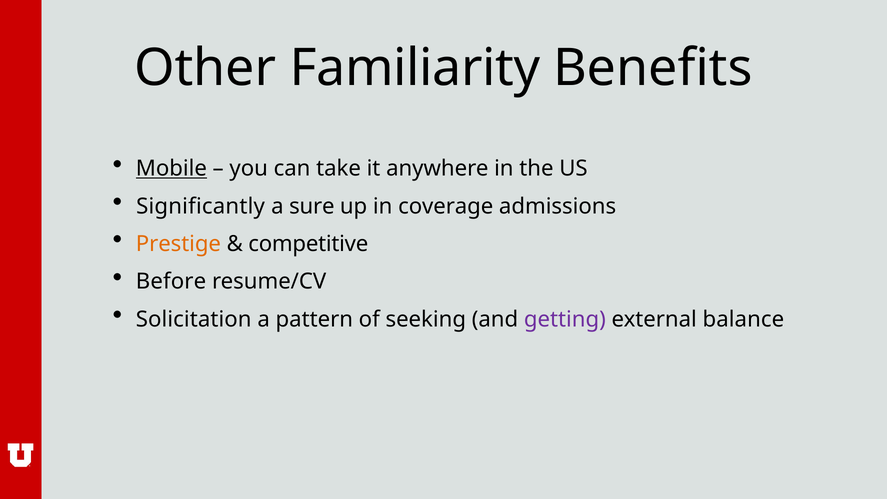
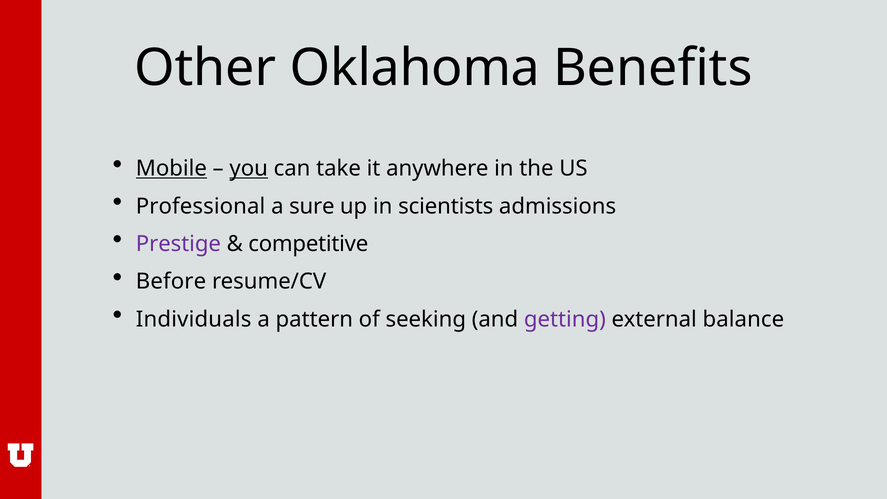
Familiarity: Familiarity -> Oklahoma
you underline: none -> present
Significantly: Significantly -> Professional
coverage: coverage -> scientists
Prestige colour: orange -> purple
Solicitation: Solicitation -> Individuals
